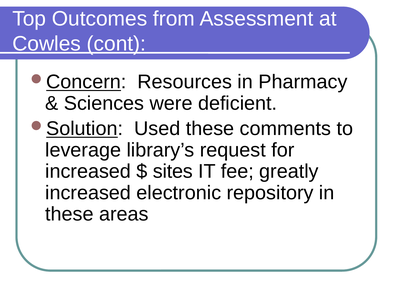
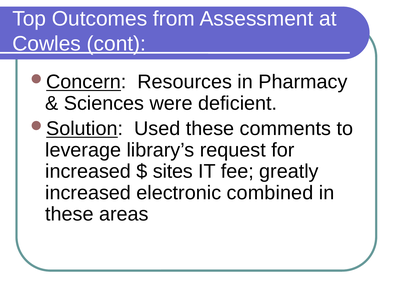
repository: repository -> combined
